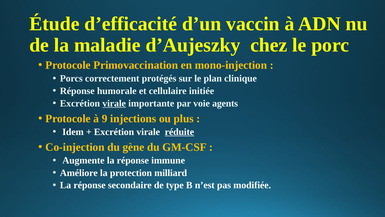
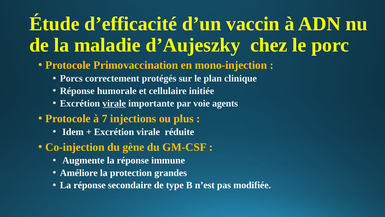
9: 9 -> 7
réduite underline: present -> none
milliard: milliard -> grandes
